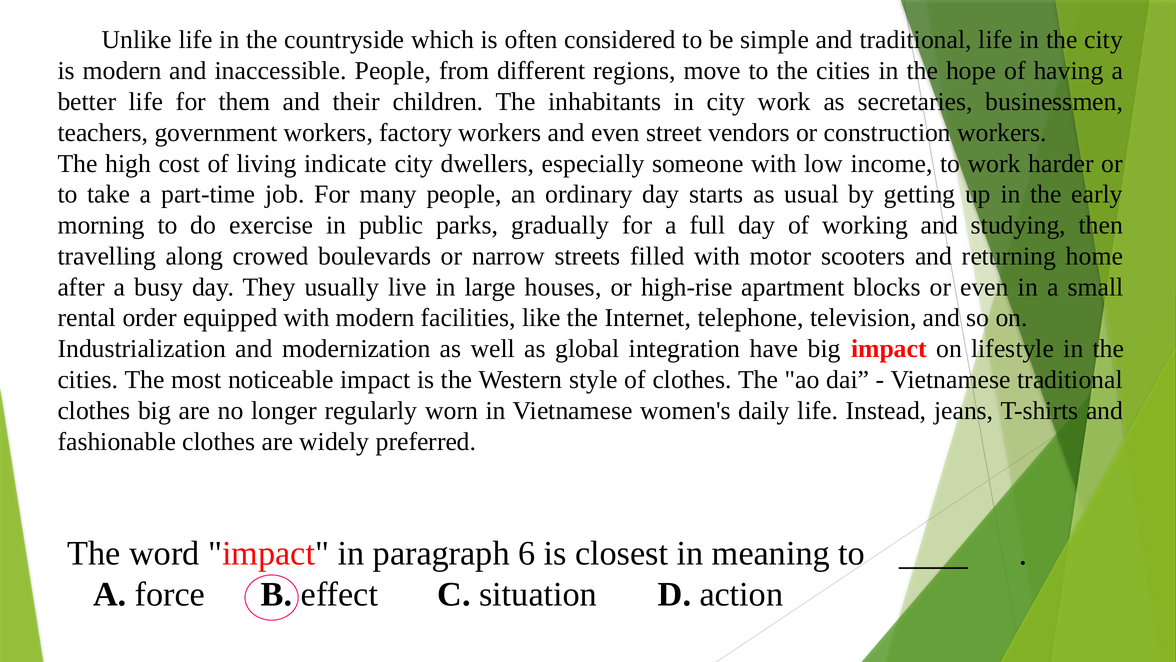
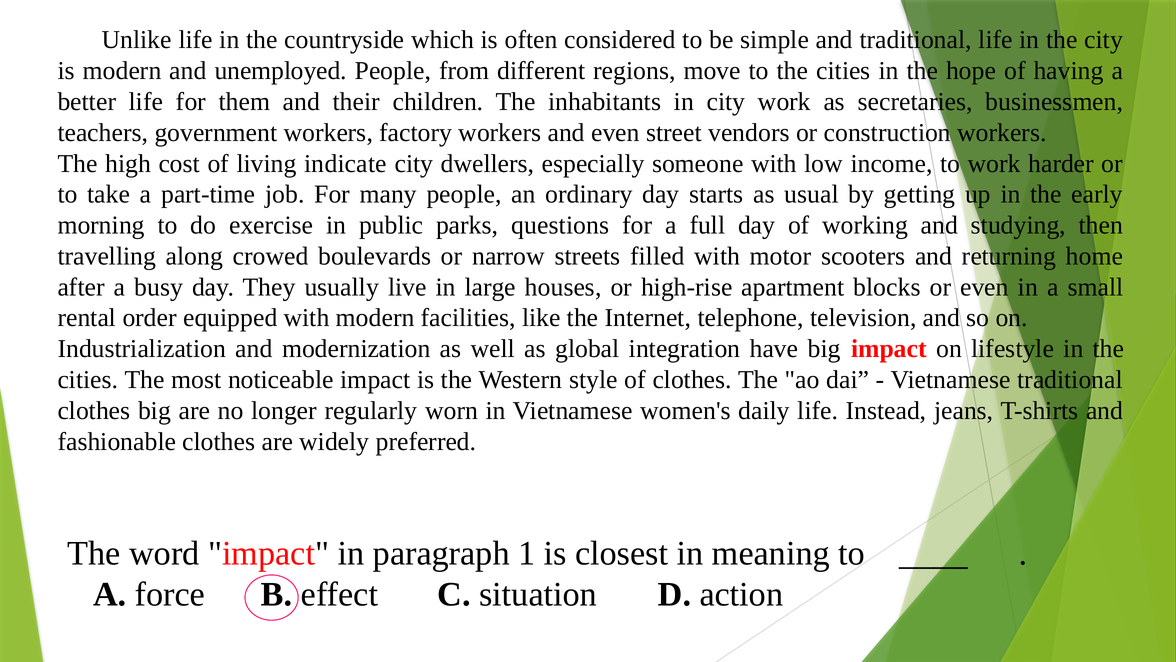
inaccessible: inaccessible -> unemployed
gradually: gradually -> questions
6: 6 -> 1
